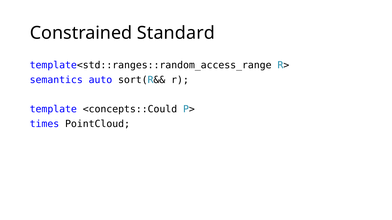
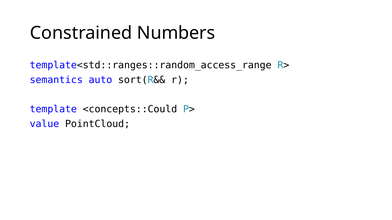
Standard: Standard -> Numbers
times: times -> value
